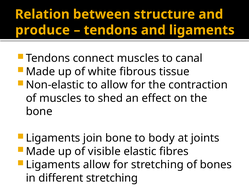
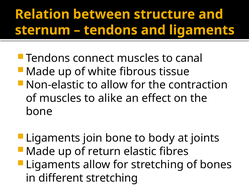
produce: produce -> sternum
shed: shed -> alike
visible: visible -> return
